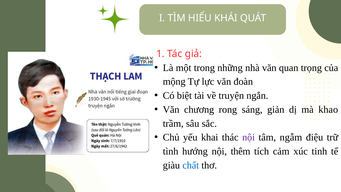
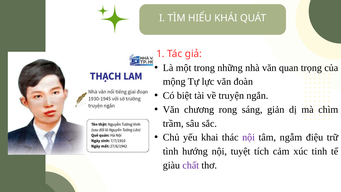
khao: khao -> chìm
thêm: thêm -> tuyệt
chất colour: blue -> purple
